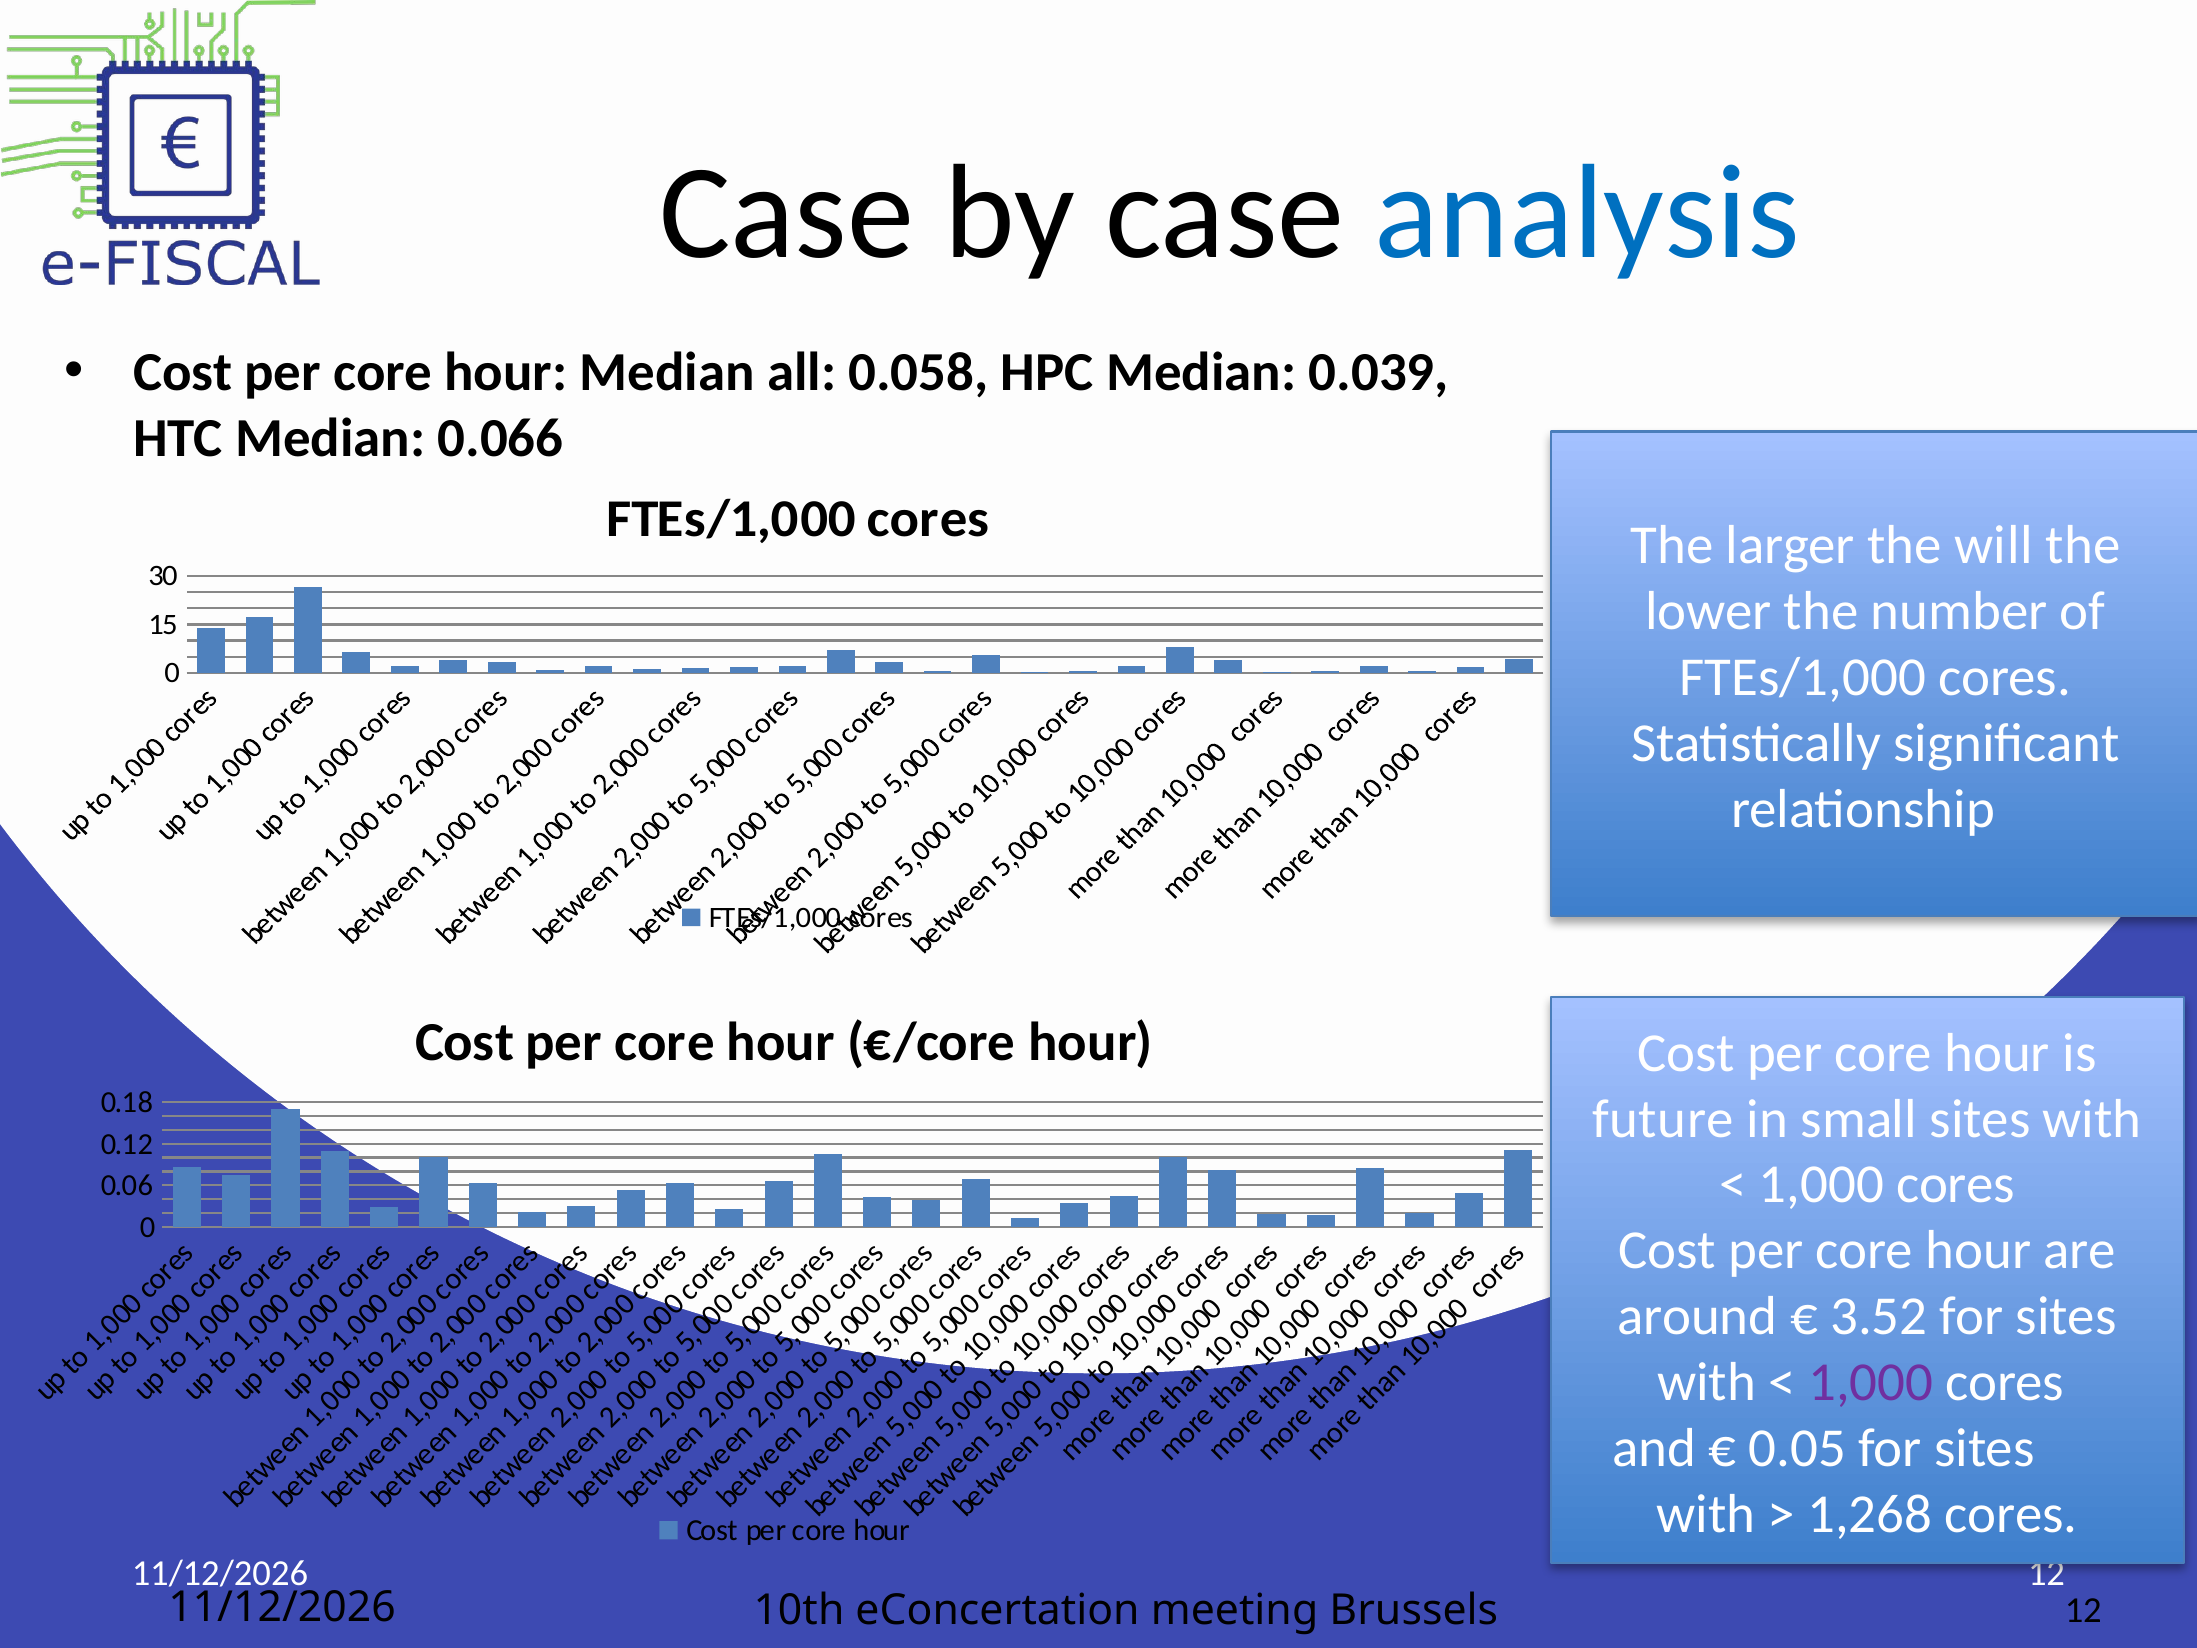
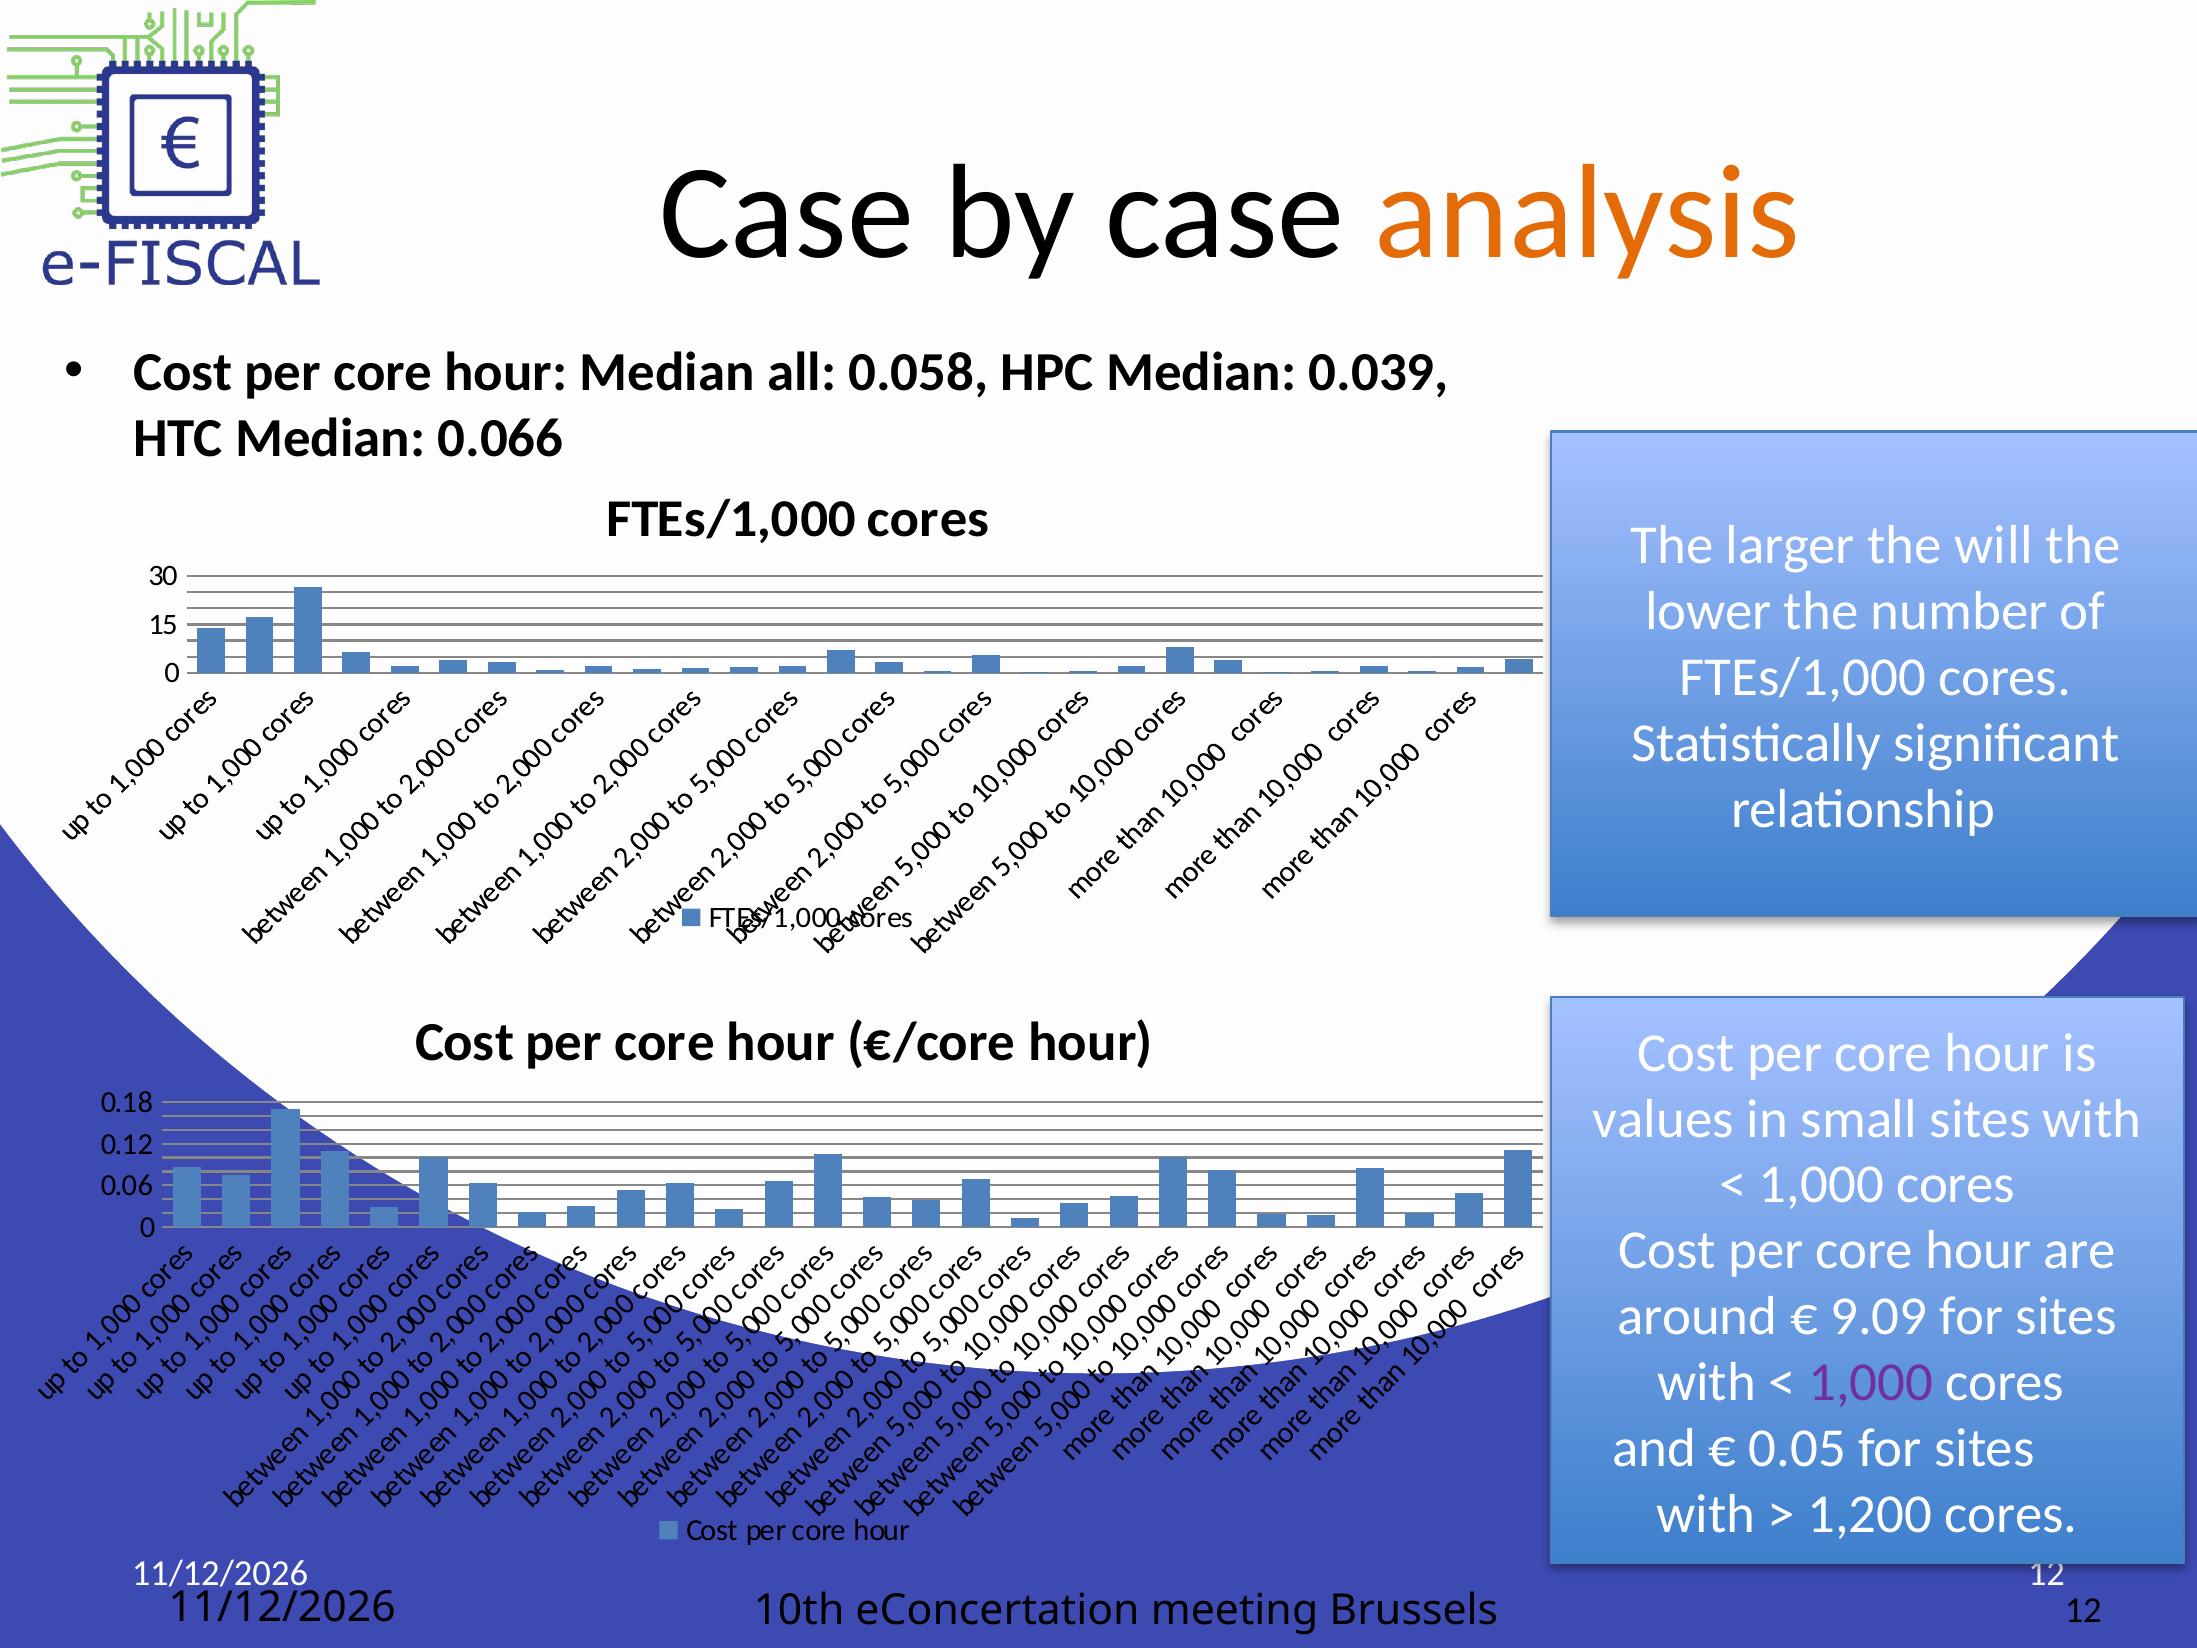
analysis colour: blue -> orange
future: future -> values
3.52: 3.52 -> 9.09
1,268: 1,268 -> 1,200
